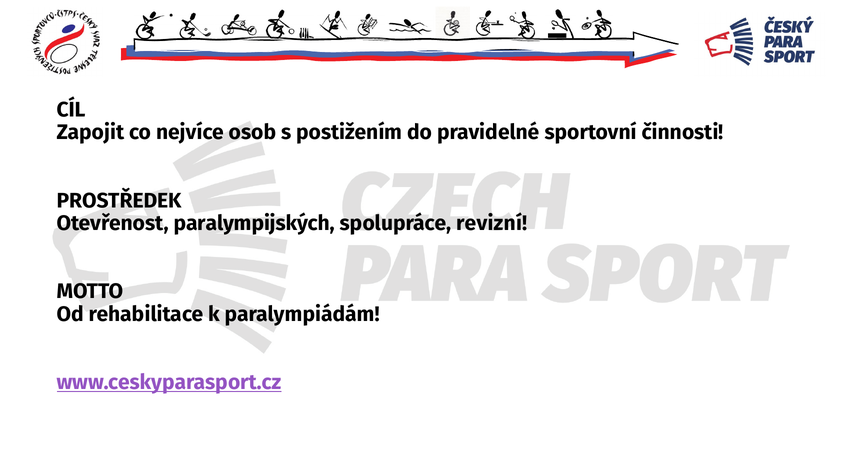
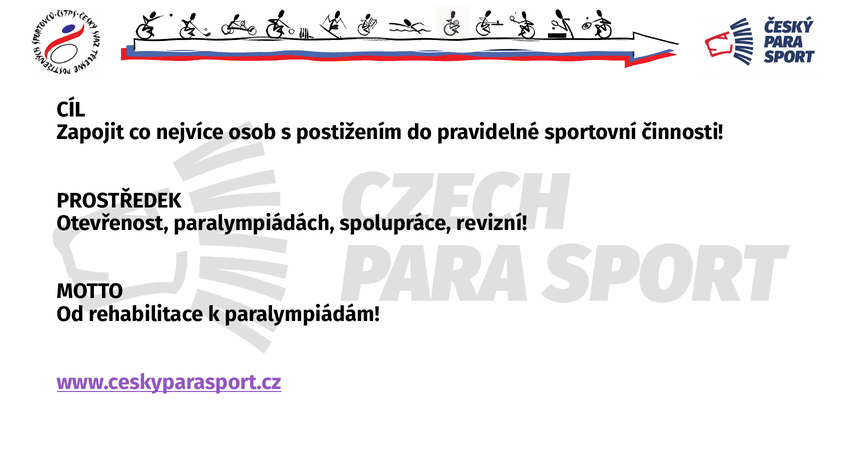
paralympijských: paralympijských -> paralympiádách
